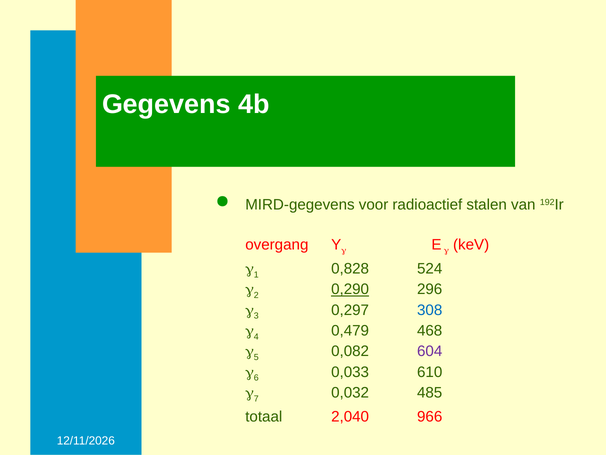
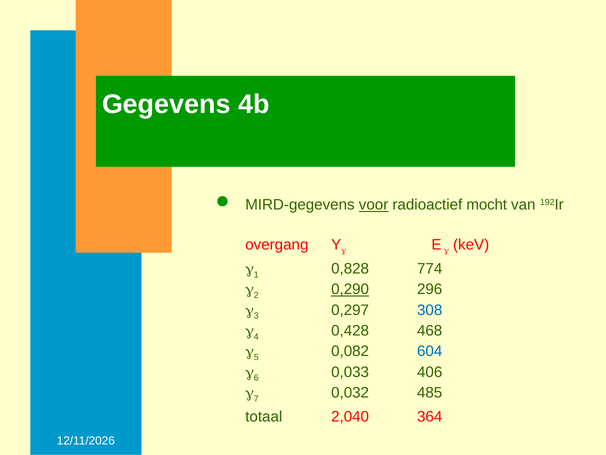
voor underline: none -> present
stalen: stalen -> mocht
524: 524 -> 774
0,479: 0,479 -> 0,428
604 colour: purple -> blue
610: 610 -> 406
966: 966 -> 364
